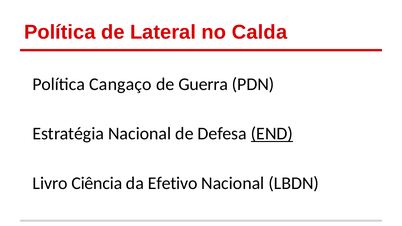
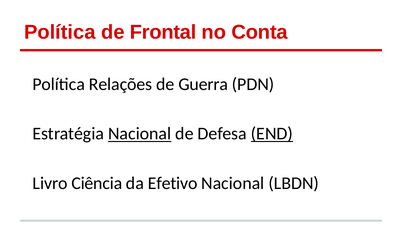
Lateral: Lateral -> Frontal
Calda: Calda -> Conta
Cangaço: Cangaço -> Relações
Nacional at (140, 134) underline: none -> present
